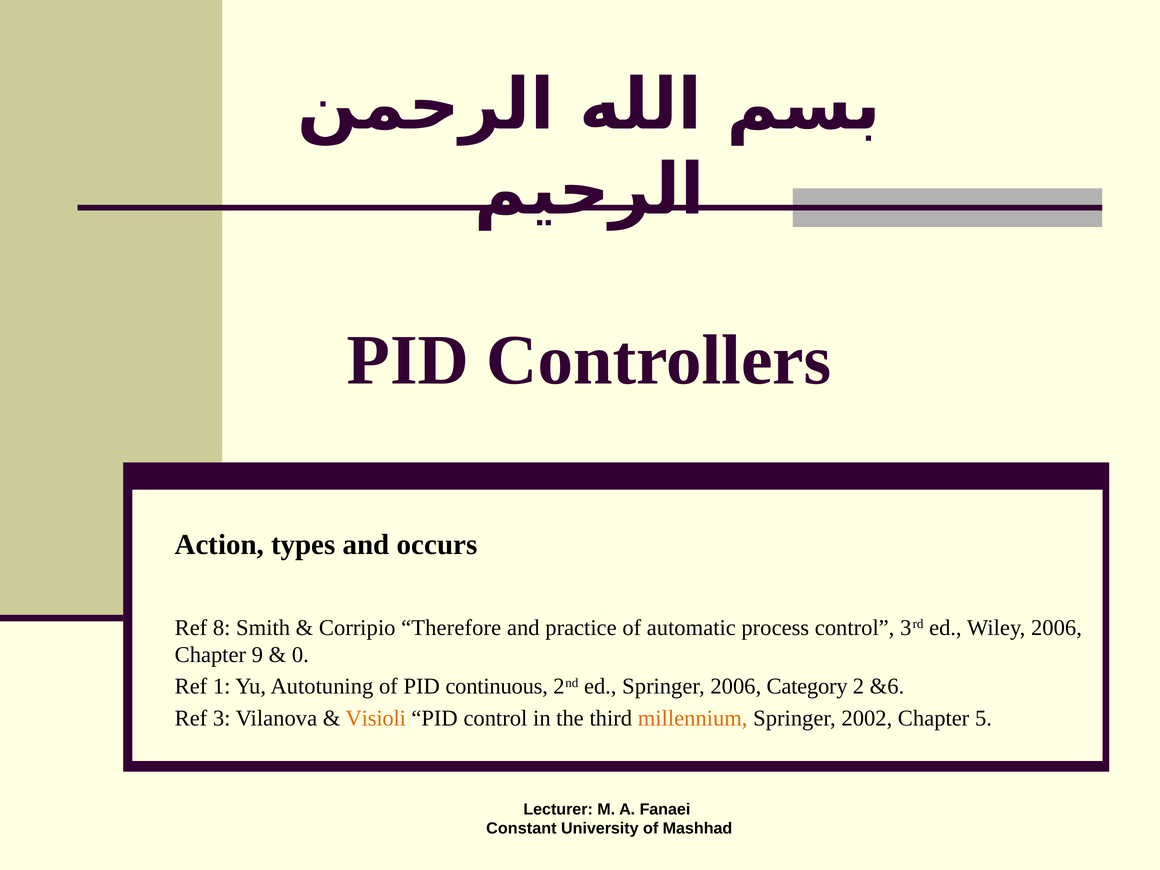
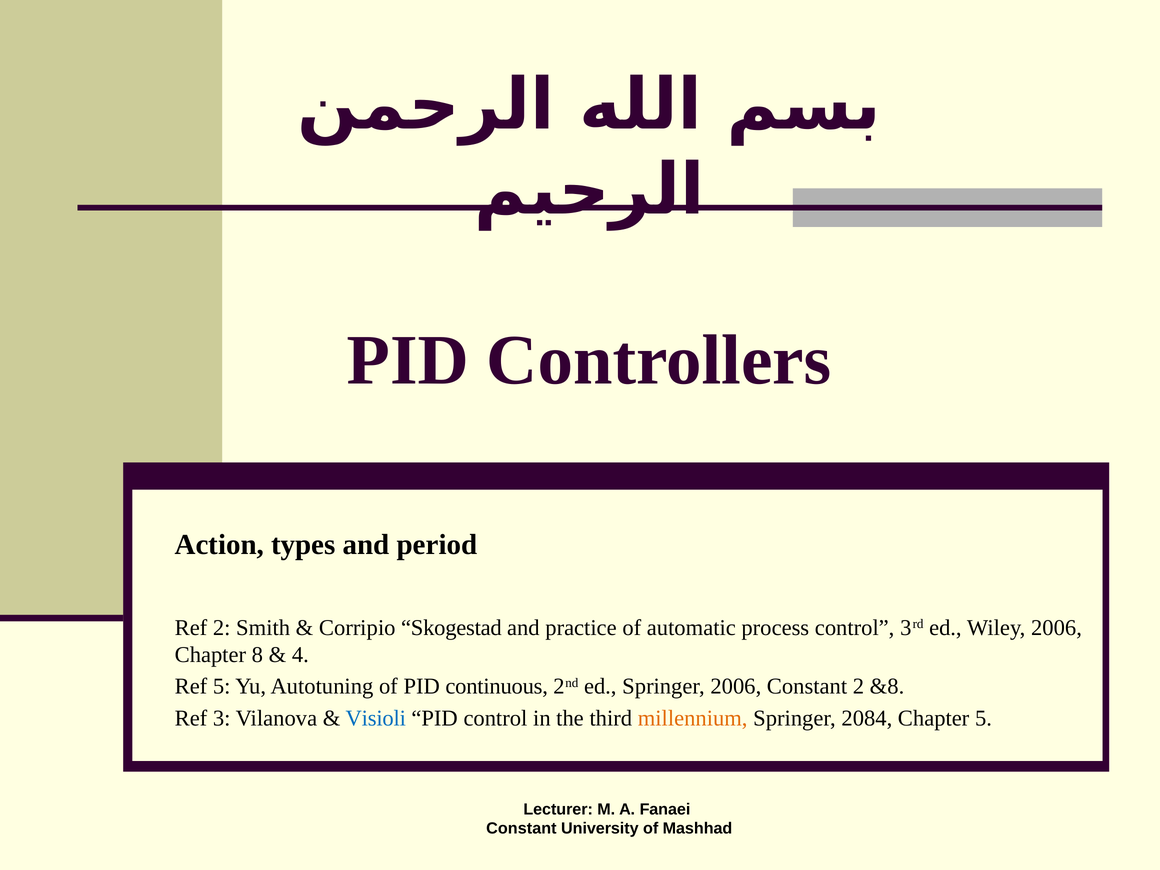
occurs: occurs -> period
Ref 8: 8 -> 2
Therefore: Therefore -> Skogestad
9: 9 -> 8
0: 0 -> 4
Ref 1: 1 -> 5
2006 Category: Category -> Constant
&6: &6 -> &8
Visioli colour: orange -> blue
2002: 2002 -> 2084
